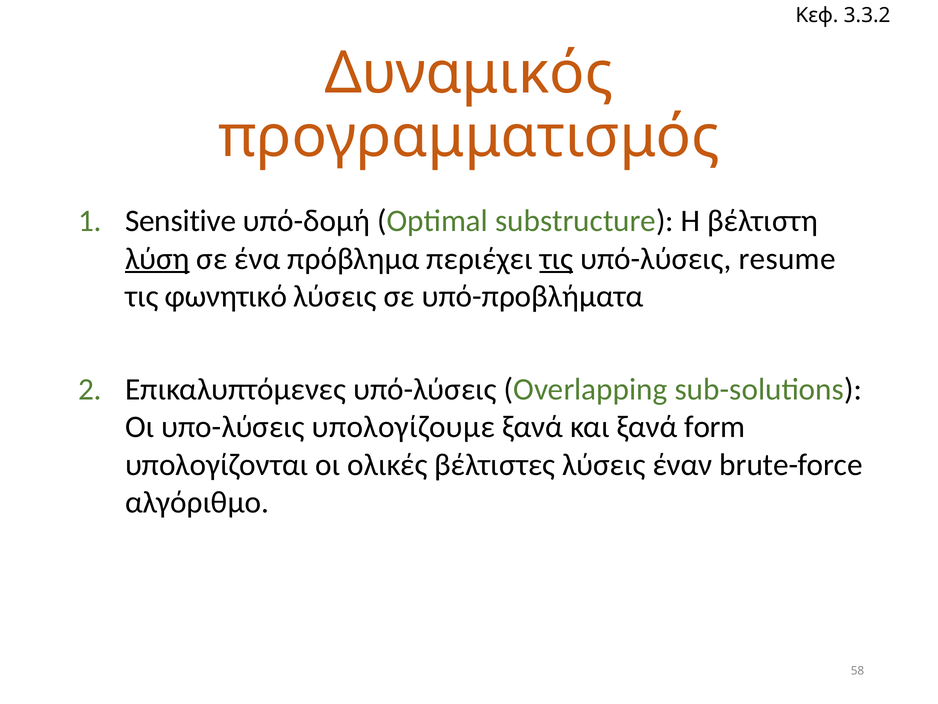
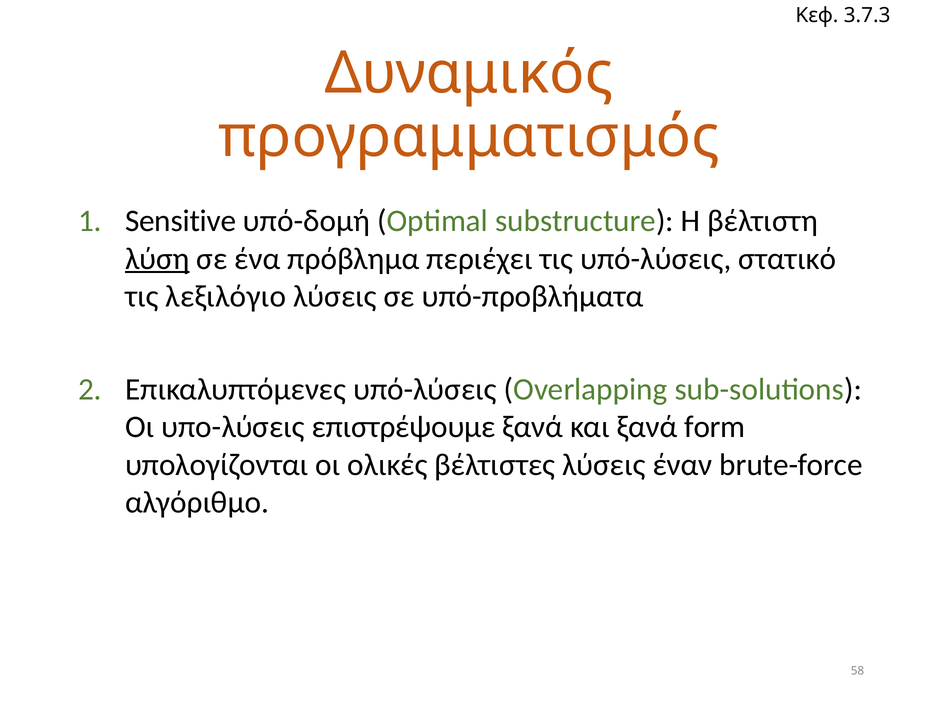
3.3.2: 3.3.2 -> 3.7.3
τις at (556, 259) underline: present -> none
resume: resume -> στατικό
φωνητικό: φωνητικό -> λεξιλόγιο
υπολογίζουμε: υπολογίζουμε -> επιστρέψουμε
